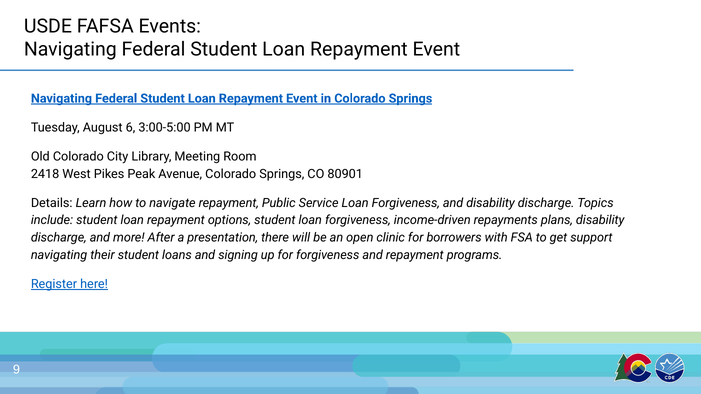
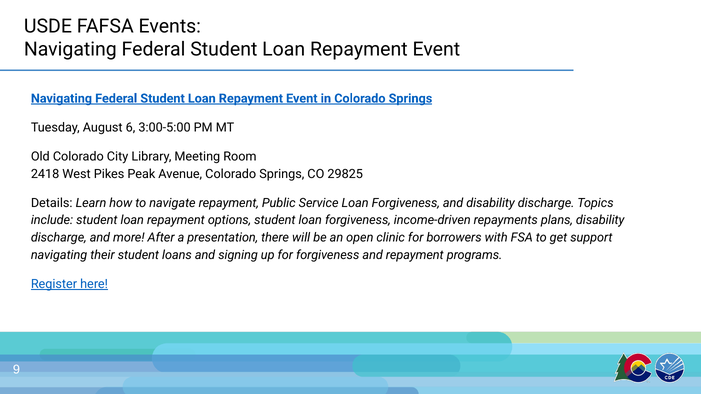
80901: 80901 -> 29825
